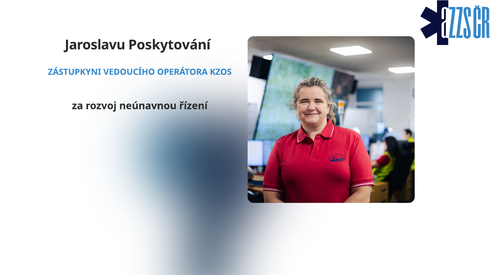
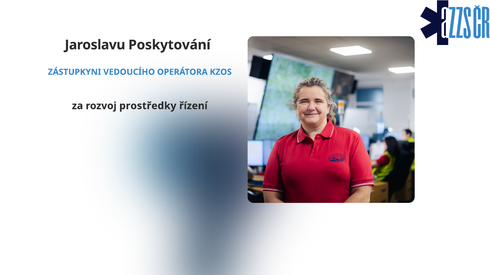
neúnavnou: neúnavnou -> prostředky
